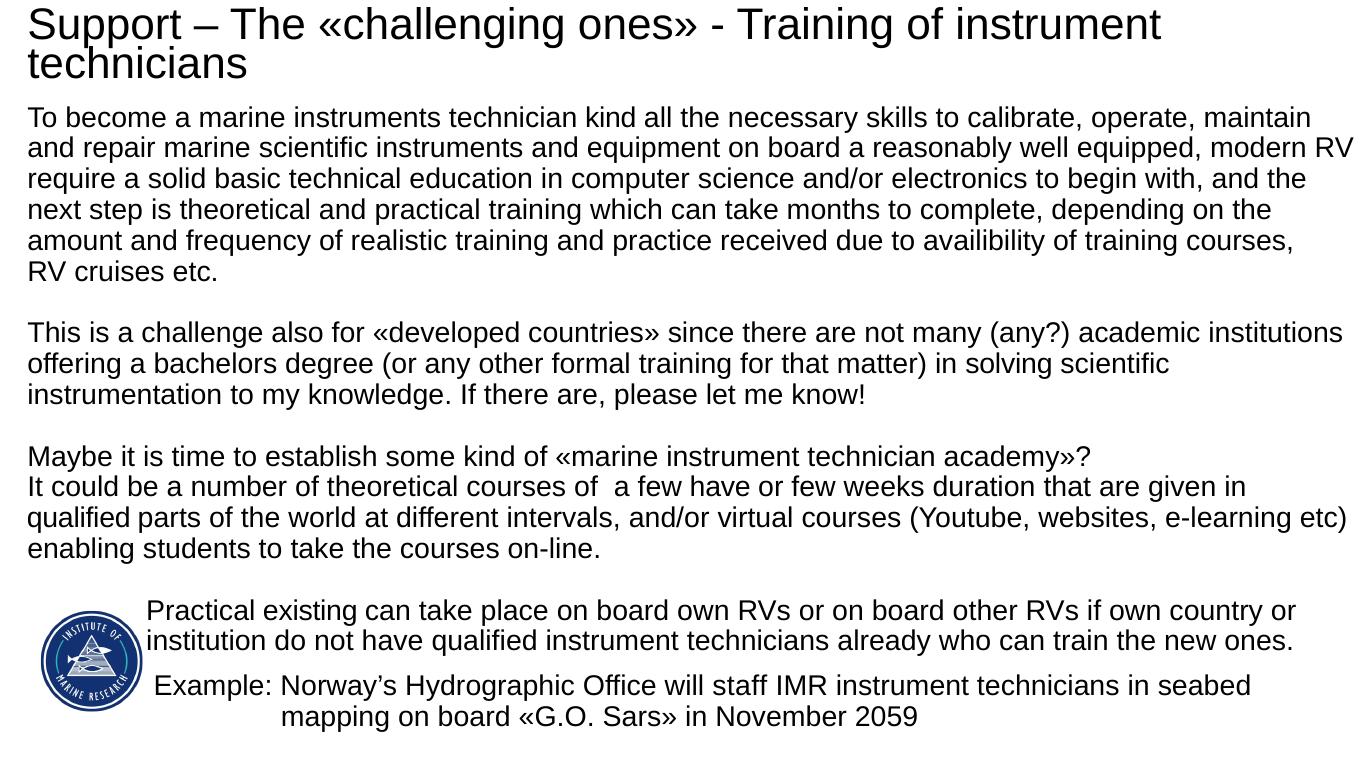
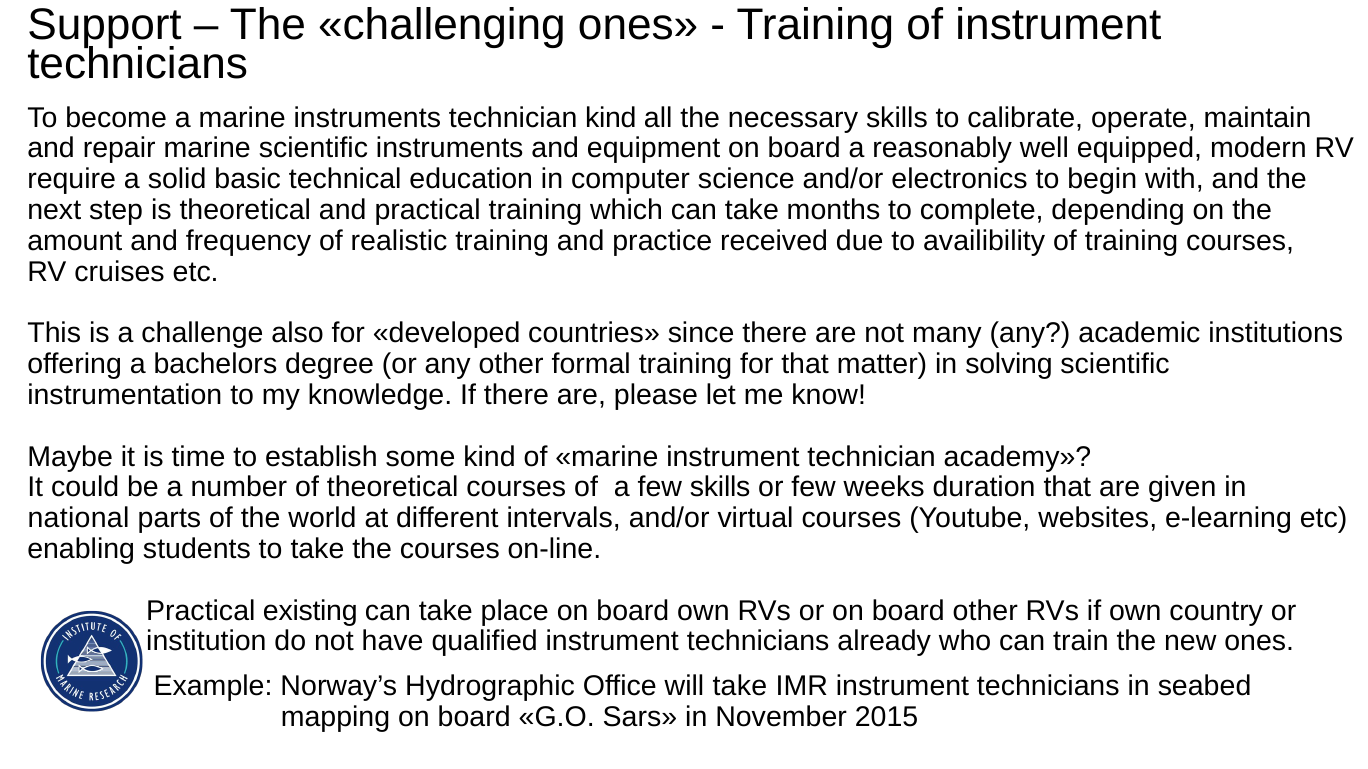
few have: have -> skills
qualified at (79, 519): qualified -> national
will staff: staff -> take
2059: 2059 -> 2015
